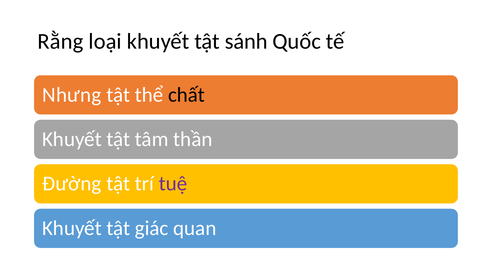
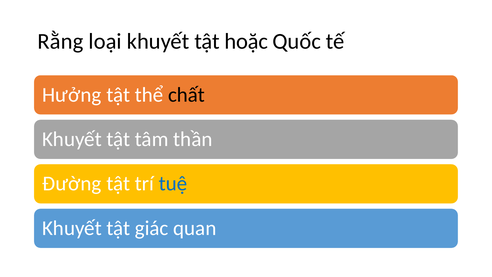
sánh: sánh -> hoặc
Nhưng: Nhưng -> Hưởng
tuệ colour: purple -> blue
